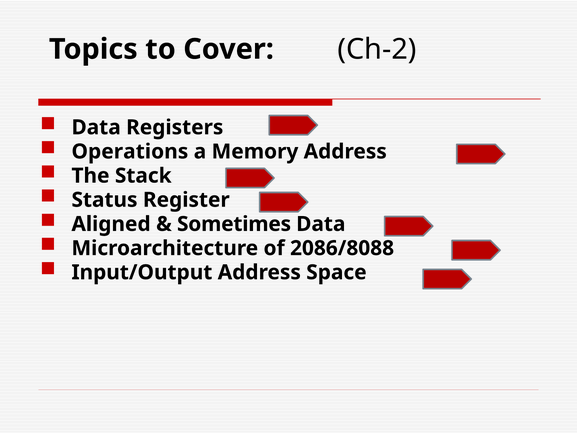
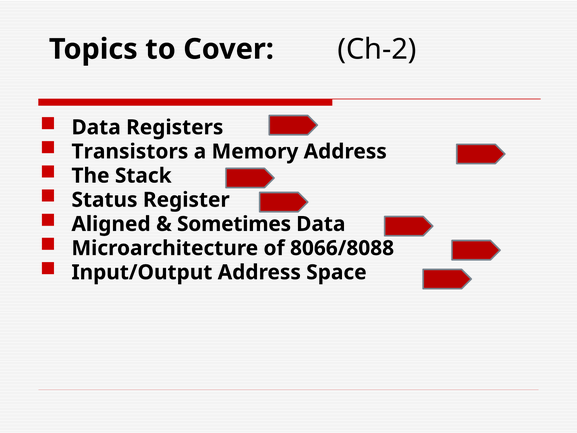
Operations: Operations -> Transistors
2086/8088: 2086/8088 -> 8066/8088
